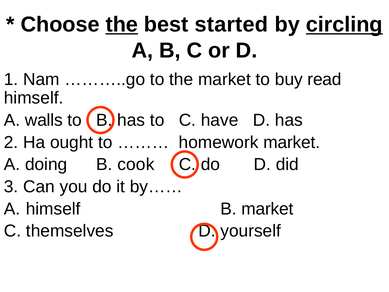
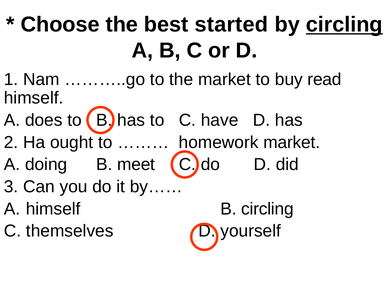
the at (122, 25) underline: present -> none
walls: walls -> does
cook: cook -> meet
B market: market -> circling
